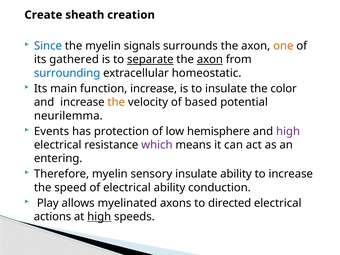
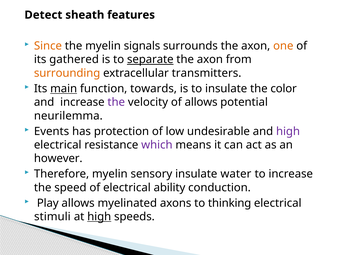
Create: Create -> Detect
creation: creation -> features
Since colour: blue -> orange
axon at (210, 60) underline: present -> none
surrounding colour: blue -> orange
homeostatic: homeostatic -> transmitters
main underline: none -> present
function increase: increase -> towards
the at (116, 102) colour: orange -> purple
of based: based -> allows
hemisphere: hemisphere -> undesirable
entering: entering -> however
insulate ability: ability -> water
directed: directed -> thinking
actions: actions -> stimuli
